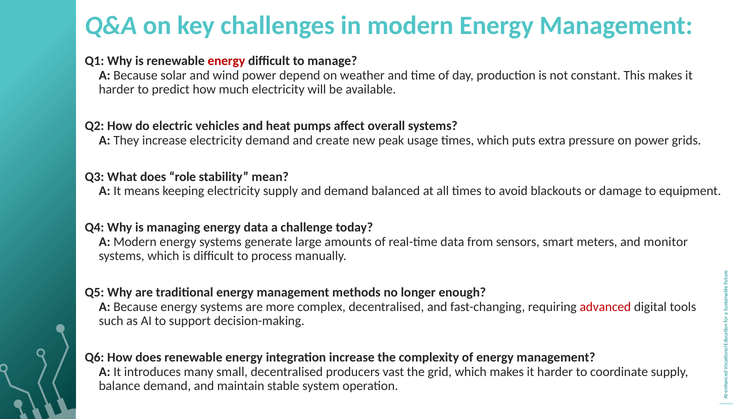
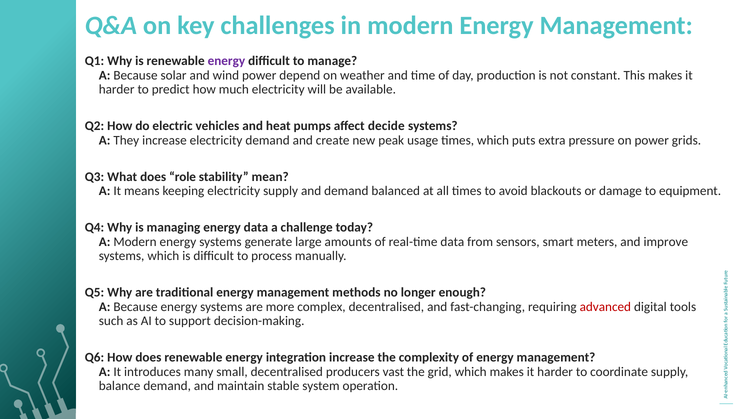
energy at (226, 61) colour: red -> purple
overall: overall -> decide
monitor: monitor -> improve
